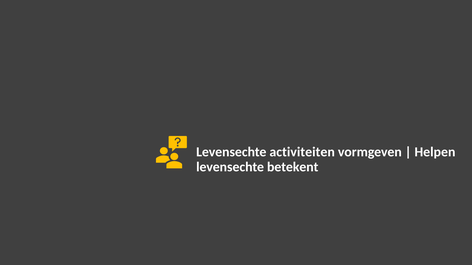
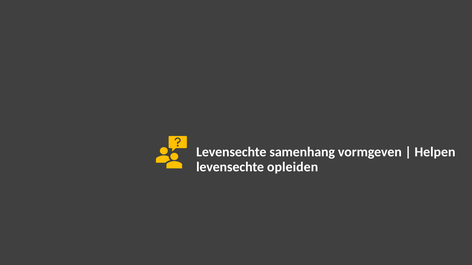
activiteiten: activiteiten -> samenhang
betekent: betekent -> opleiden
